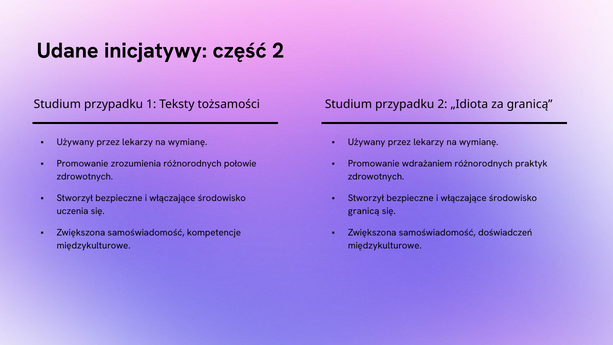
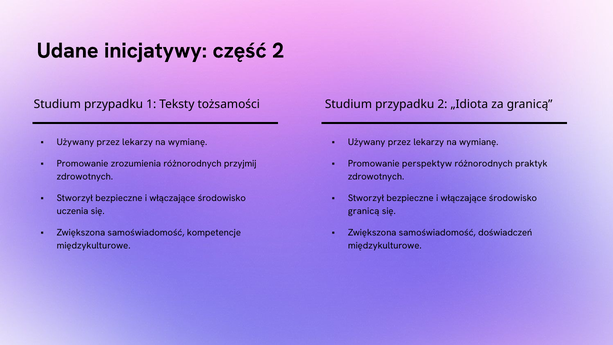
połowie: połowie -> przyjmij
wdrażaniem: wdrażaniem -> perspektyw
